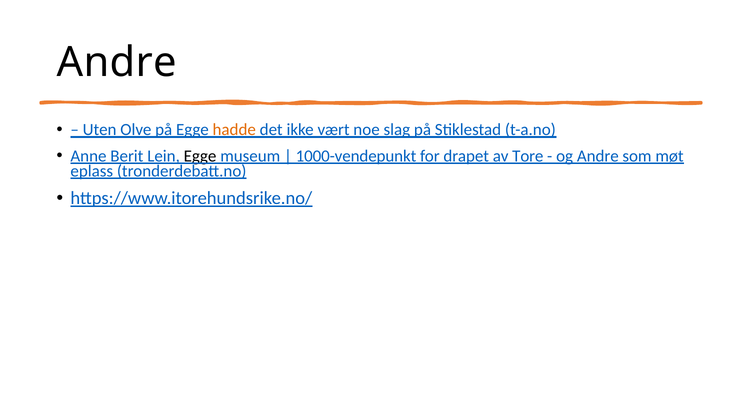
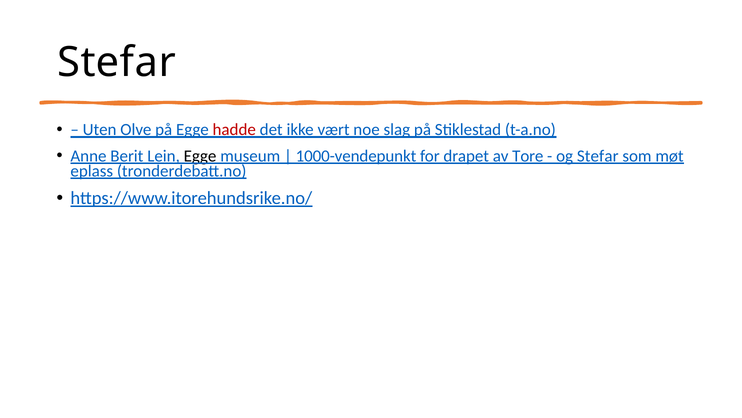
Andre at (117, 62): Andre -> Stefar
hadde colour: orange -> red
og Andre: Andre -> Stefar
